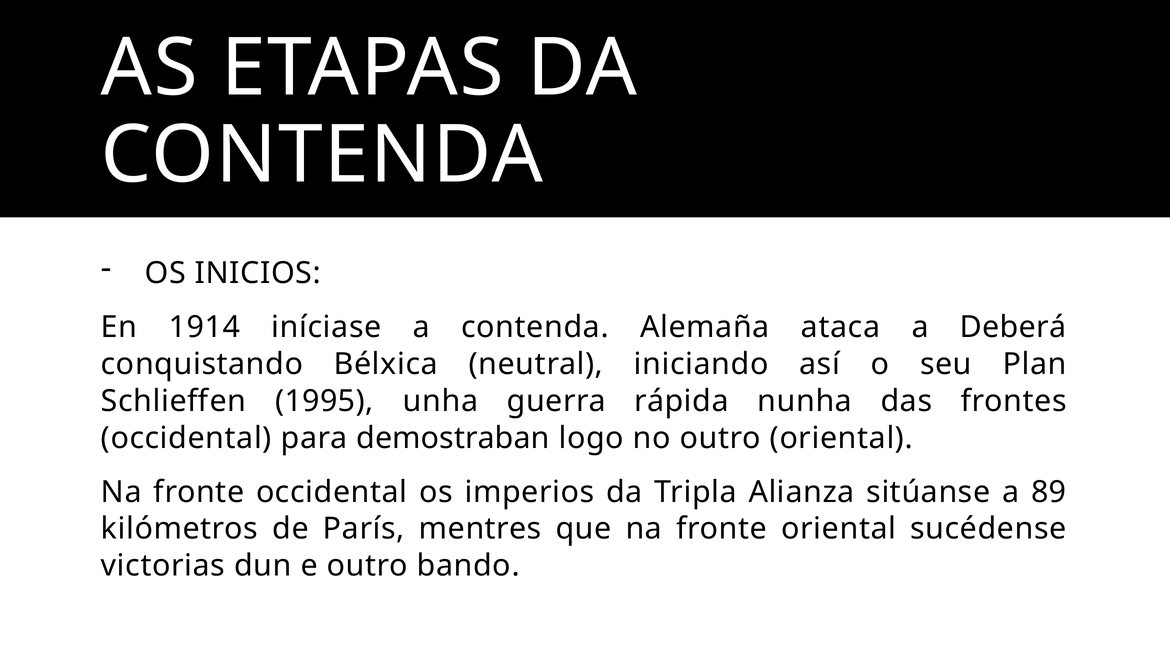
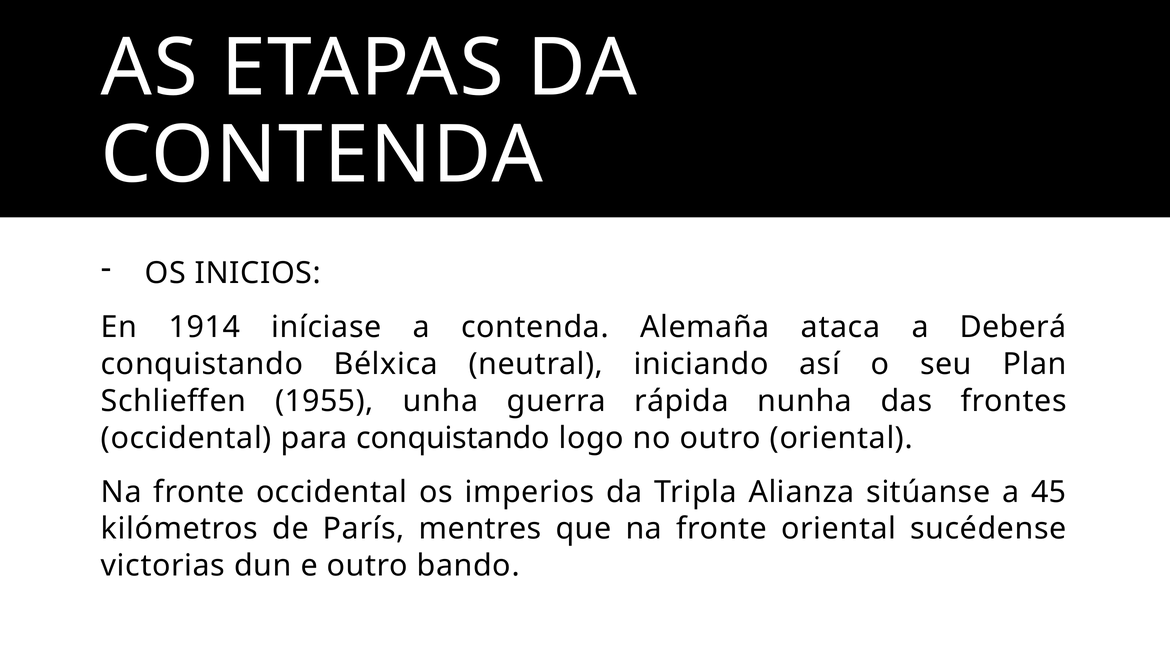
1995: 1995 -> 1955
para demostraban: demostraban -> conquistando
89: 89 -> 45
